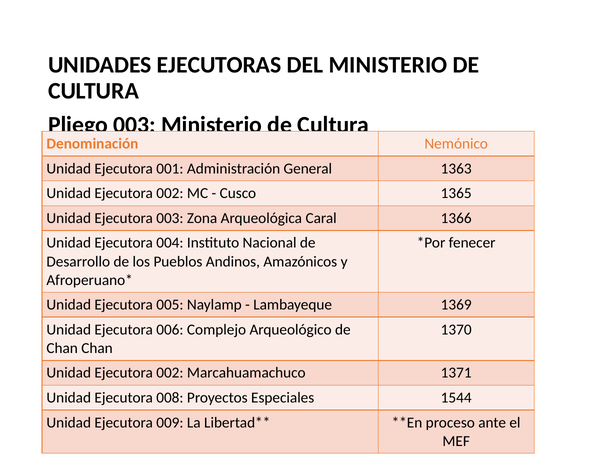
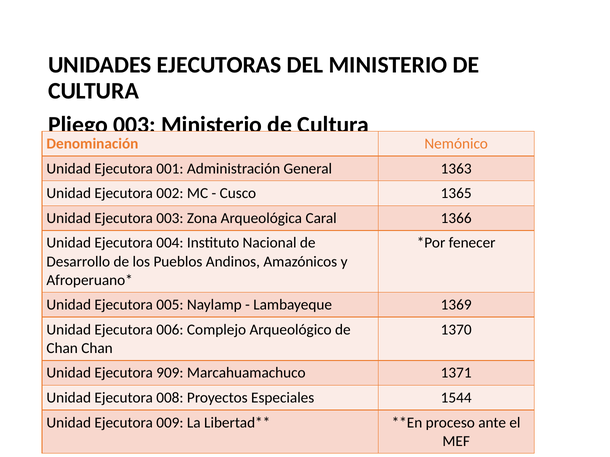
002 at (170, 373): 002 -> 909
